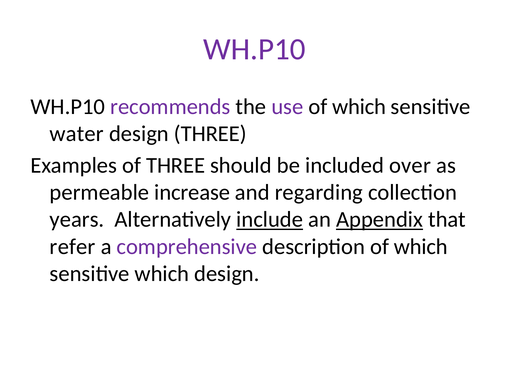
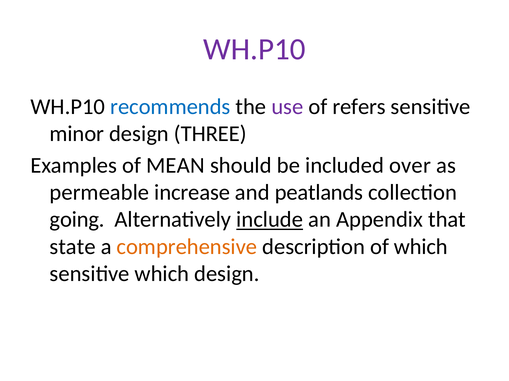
recommends colour: purple -> blue
which at (359, 107): which -> refers
water: water -> minor
of THREE: THREE -> MEAN
regarding: regarding -> peatlands
years: years -> going
Appendix underline: present -> none
refer: refer -> state
comprehensive colour: purple -> orange
